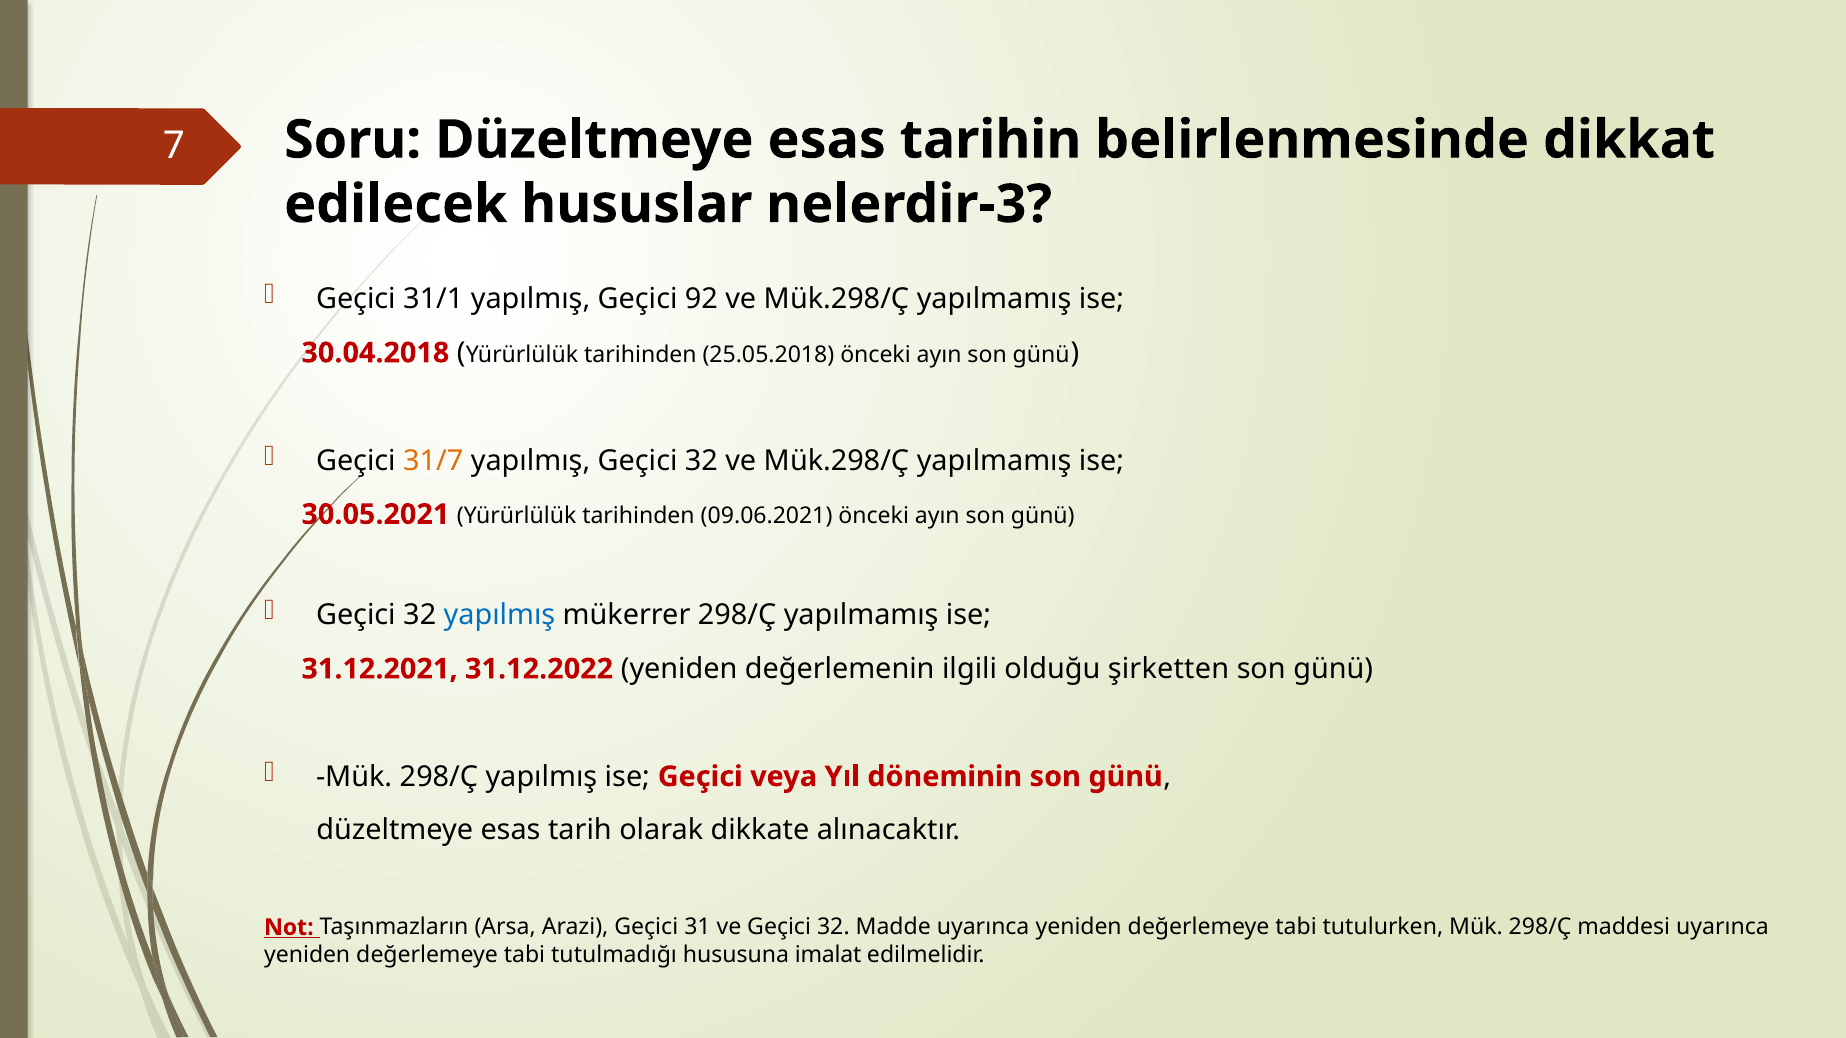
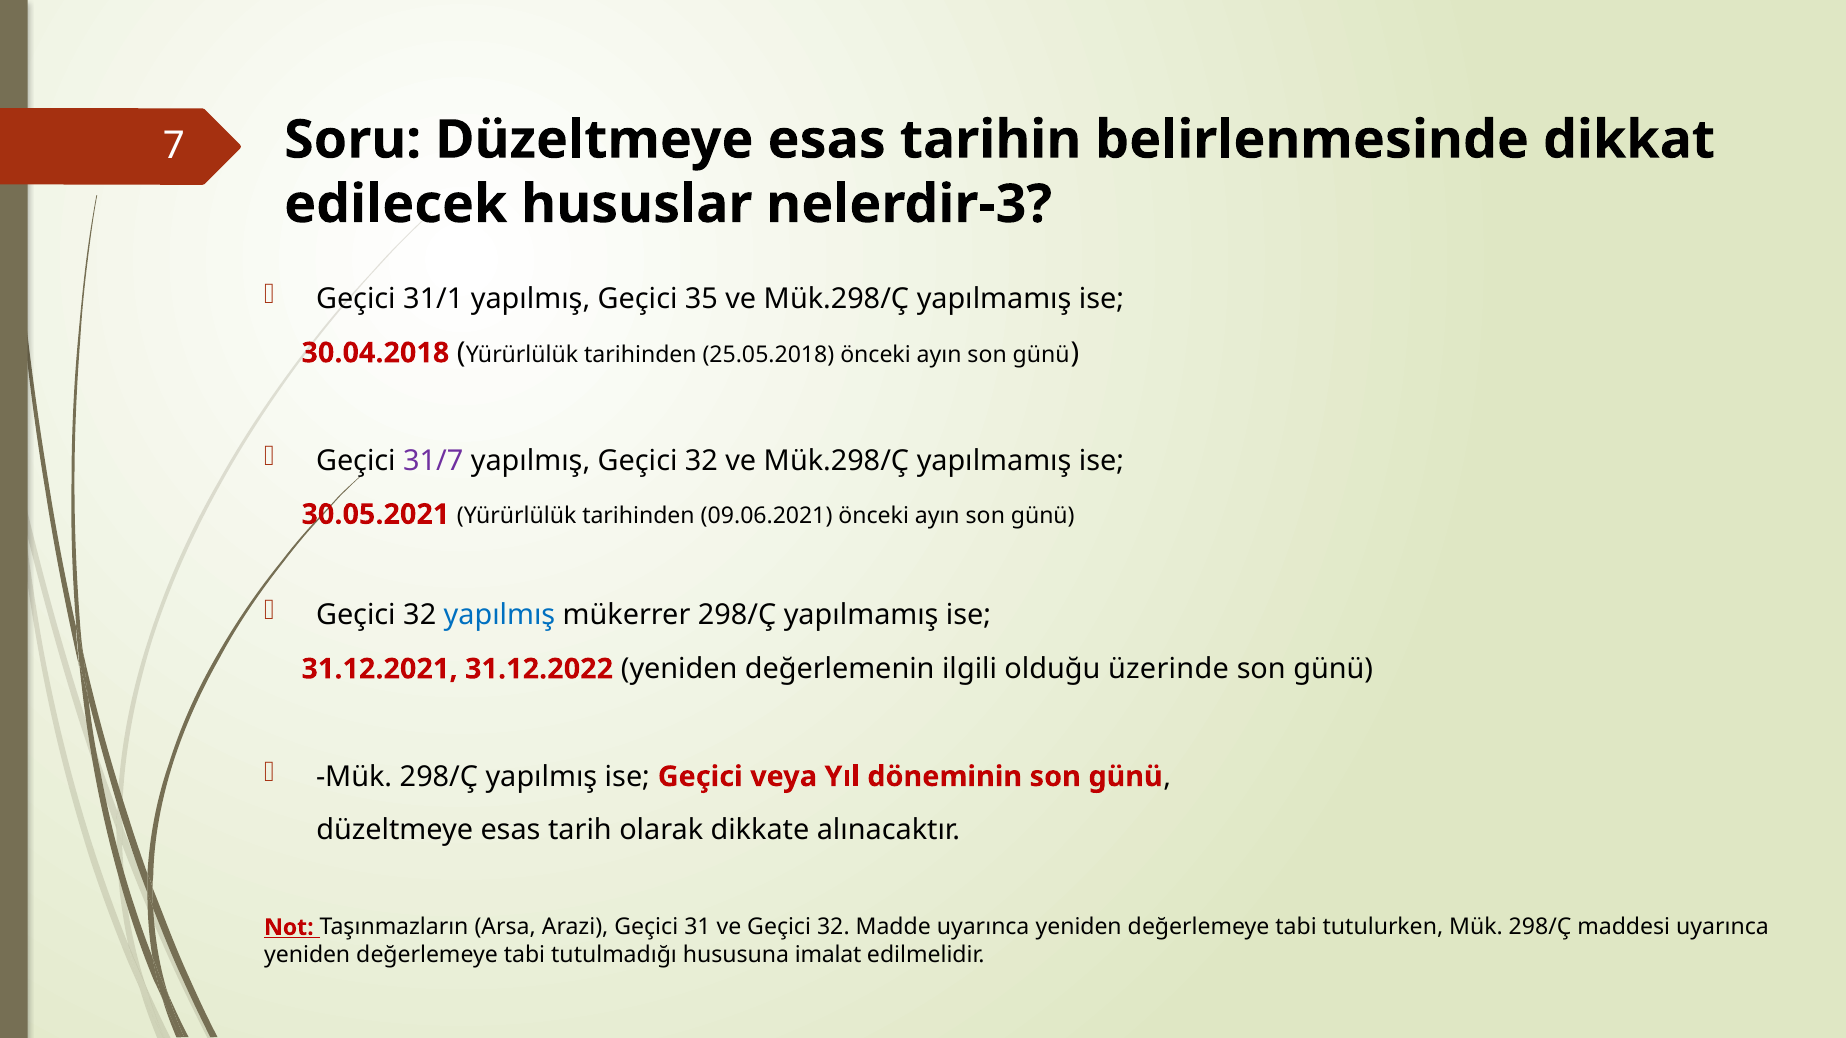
92: 92 -> 35
31/7 colour: orange -> purple
şirketten: şirketten -> üzerinde
